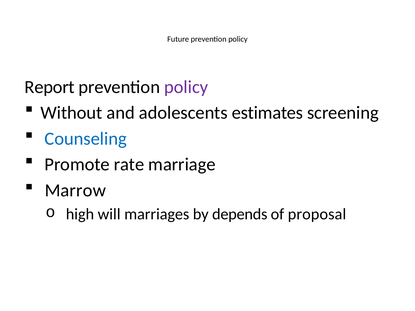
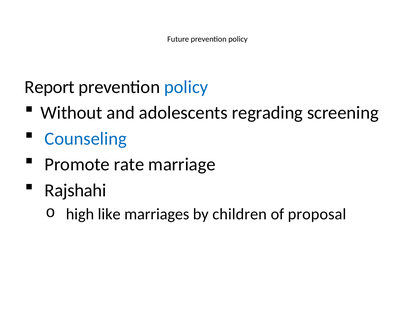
policy at (186, 87) colour: purple -> blue
estimates: estimates -> regrading
Marrow: Marrow -> Rajshahi
will: will -> like
depends: depends -> children
